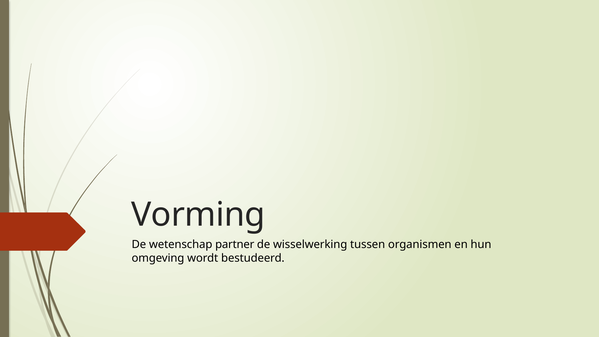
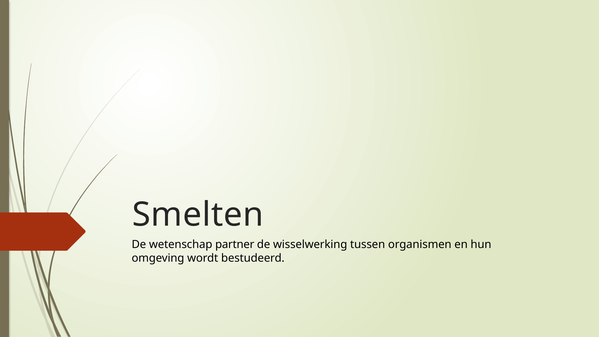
Vorming: Vorming -> Smelten
